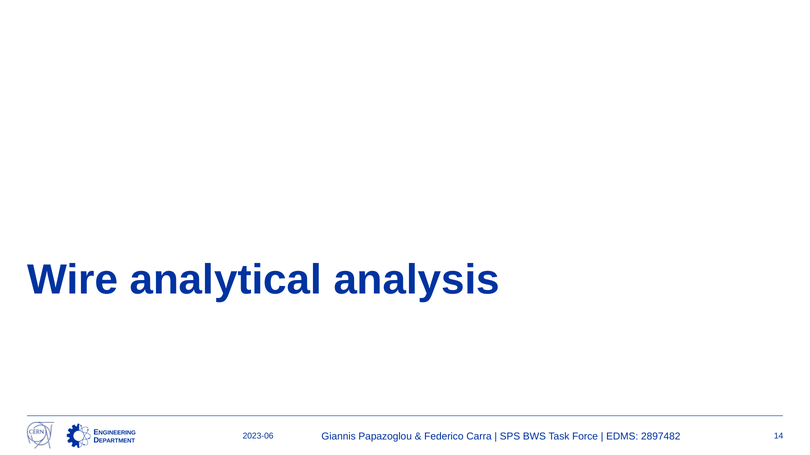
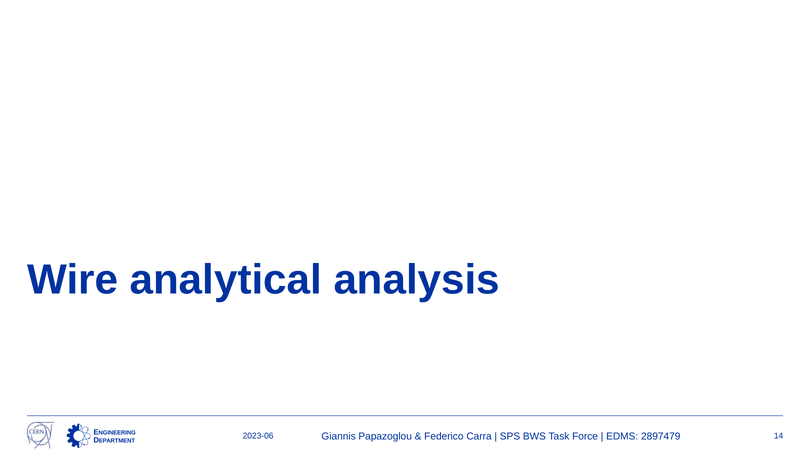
2897482: 2897482 -> 2897479
